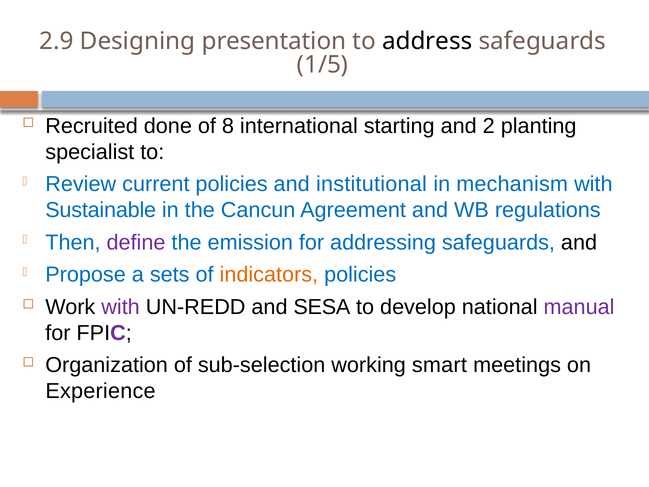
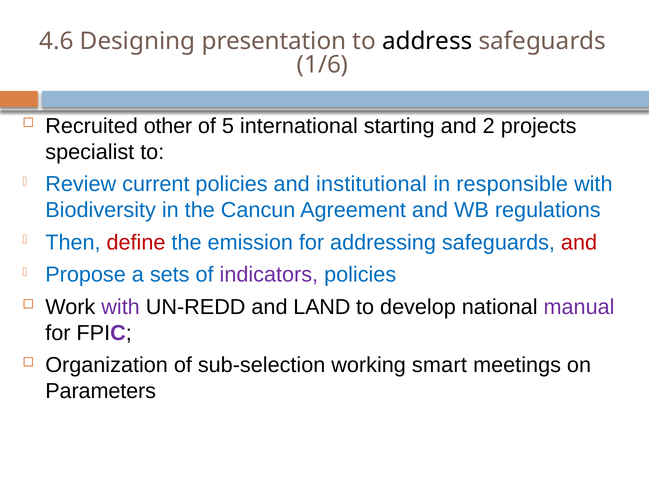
2.9: 2.9 -> 4.6
1/5: 1/5 -> 1/6
done: done -> other
8: 8 -> 5
planting: planting -> projects
mechanism: mechanism -> responsible
Sustainable: Sustainable -> Biodiversity
define colour: purple -> red
and at (579, 242) colour: black -> red
indicators colour: orange -> purple
SESA: SESA -> LAND
Experience: Experience -> Parameters
